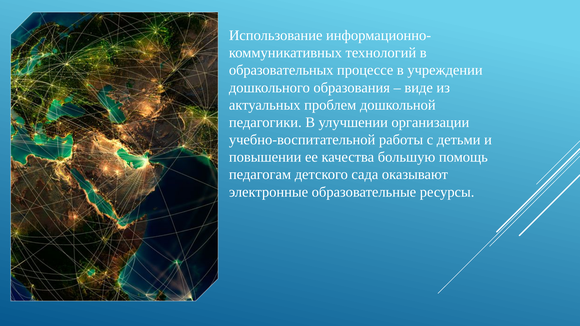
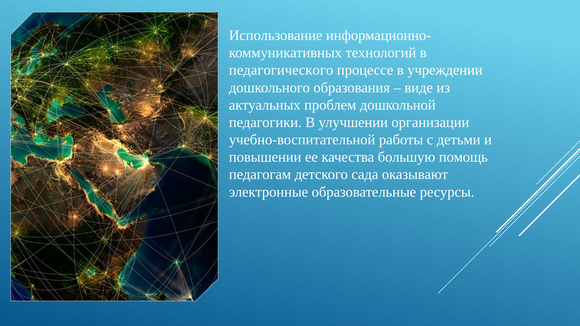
образовательных: образовательных -> педагогического
